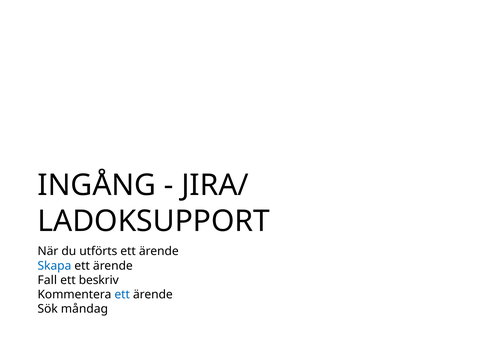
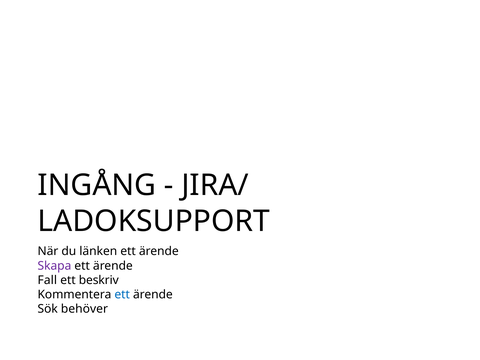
utförts: utförts -> länken
Skapa colour: blue -> purple
måndag: måndag -> behöver
